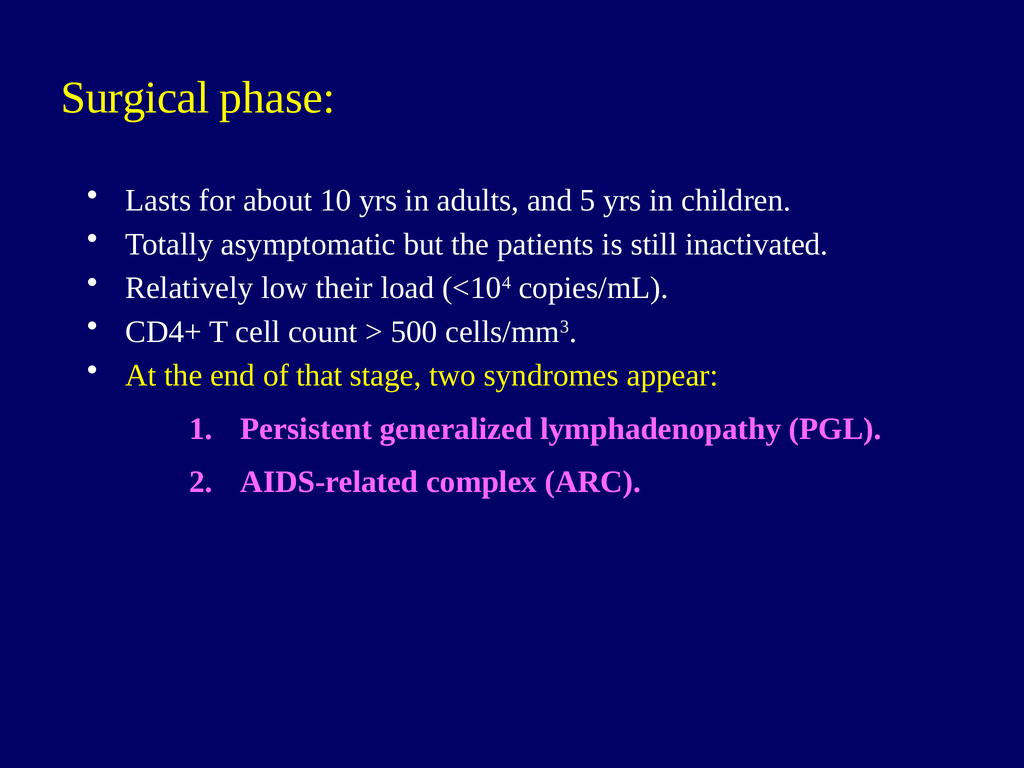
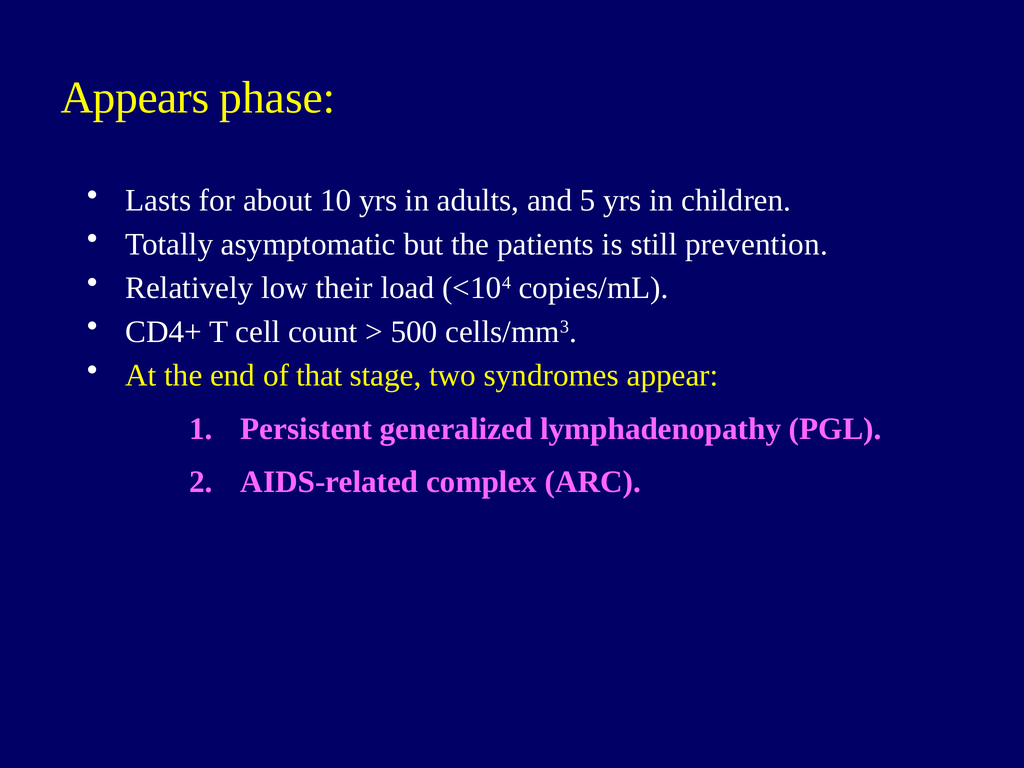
Surgical: Surgical -> Appears
inactivated: inactivated -> prevention
